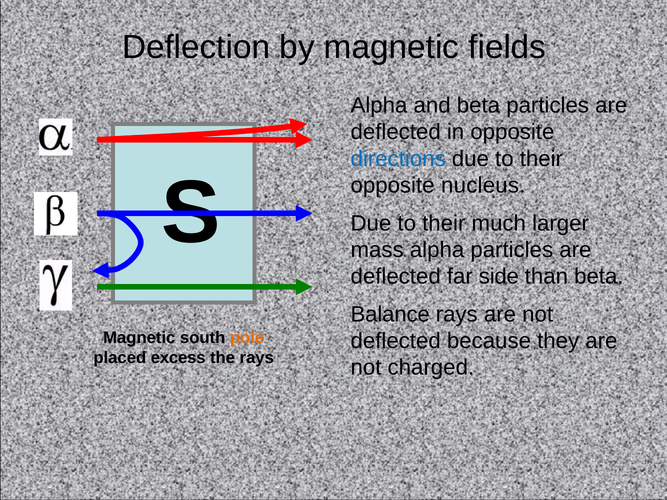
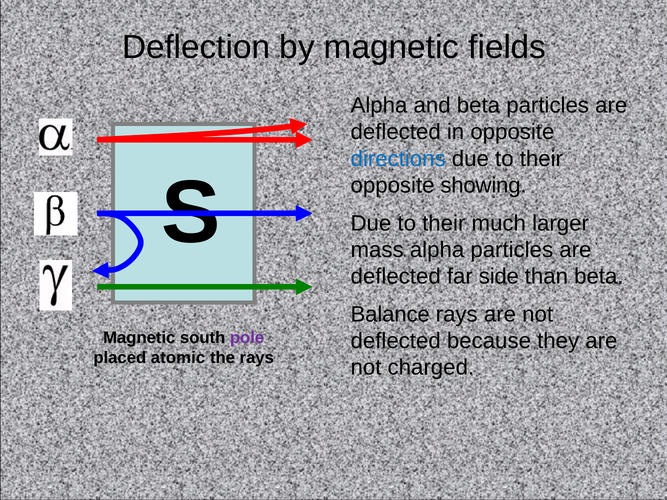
nucleus: nucleus -> showing
pole colour: orange -> purple
excess: excess -> atomic
